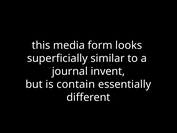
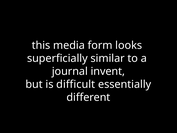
contain: contain -> difficult
